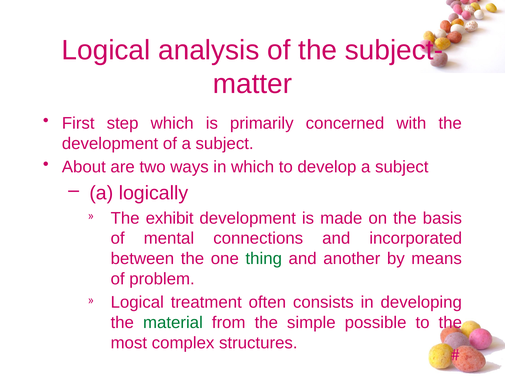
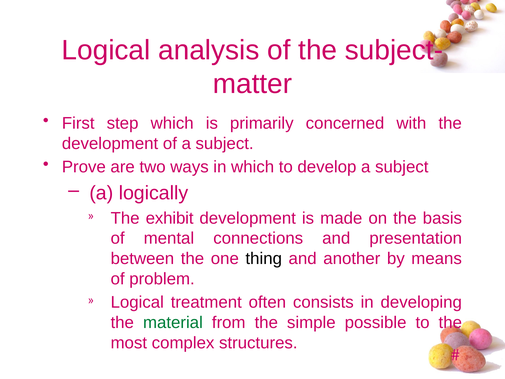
About: About -> Prove
incorporated: incorporated -> presentation
thing colour: green -> black
